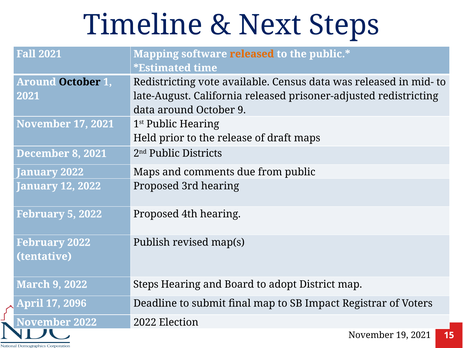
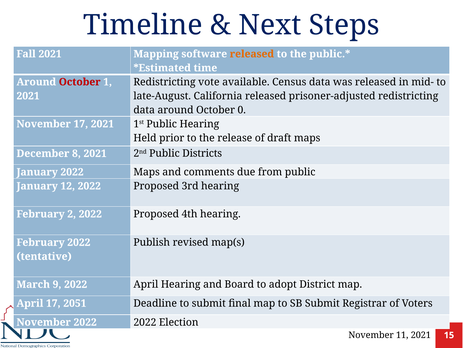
October at (80, 82) colour: black -> red
October 9: 9 -> 0
5: 5 -> 2
2022 Steps: Steps -> April
2096: 2096 -> 2051
SB Impact: Impact -> Submit
19: 19 -> 11
